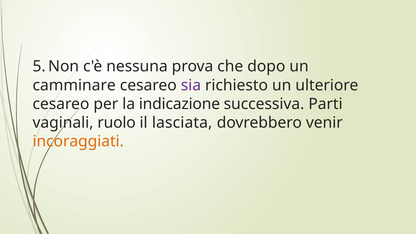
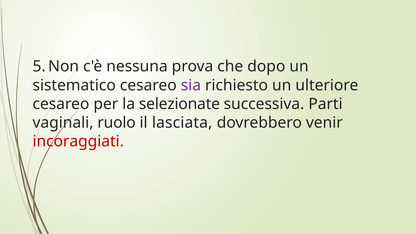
camminare: camminare -> sistematico
indicazione: indicazione -> selezionate
incoraggiati colour: orange -> red
